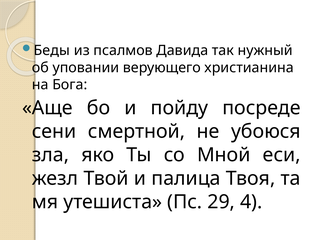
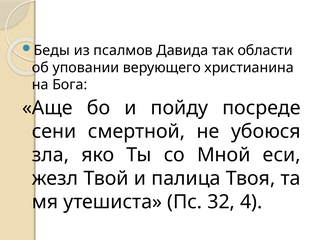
нужный: нужный -> области
29: 29 -> 32
